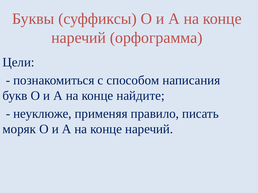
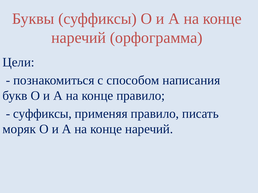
конце найдите: найдите -> правило
неуклюже at (42, 114): неуклюже -> суффиксы
